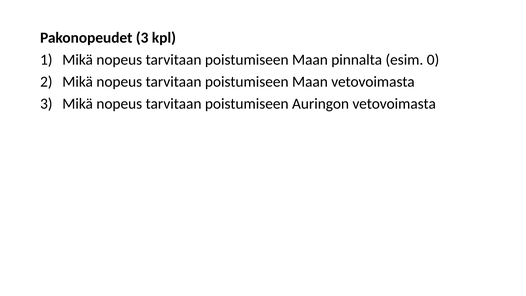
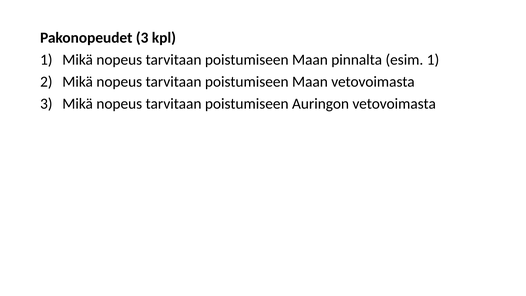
esim 0: 0 -> 1
